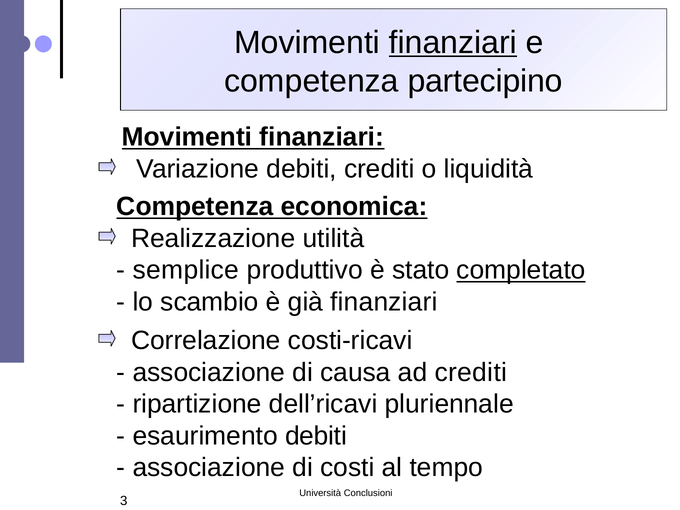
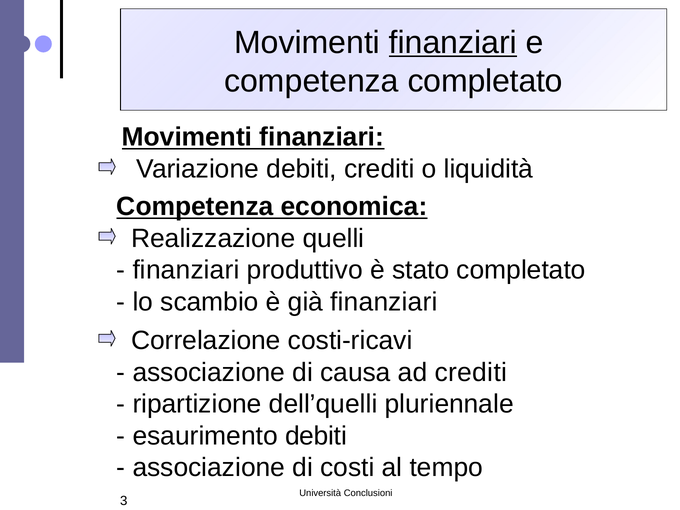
competenza partecipino: partecipino -> completato
utilità: utilità -> quelli
semplice at (186, 270): semplice -> finanziari
completato at (521, 270) underline: present -> none
dell’ricavi: dell’ricavi -> dell’quelli
